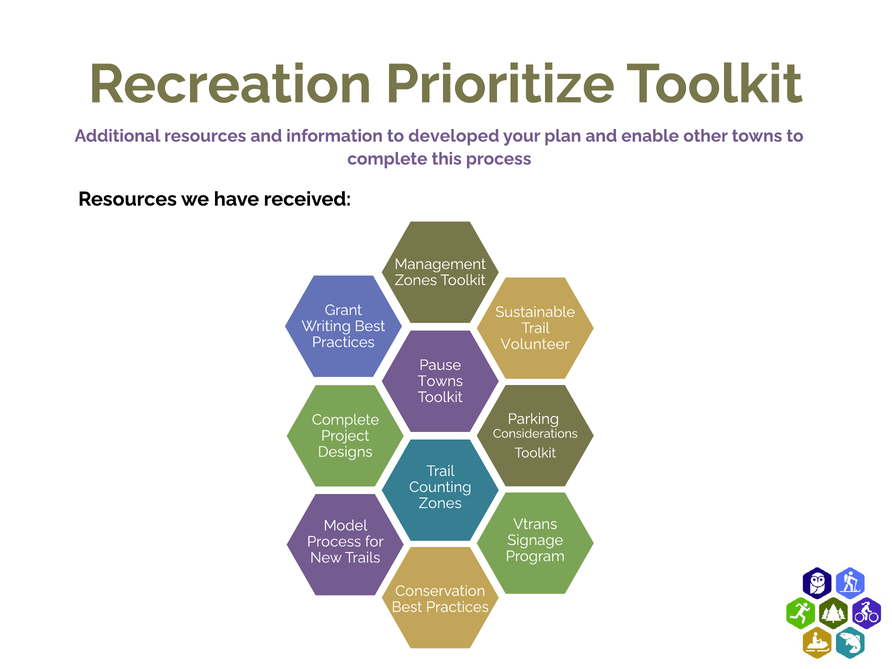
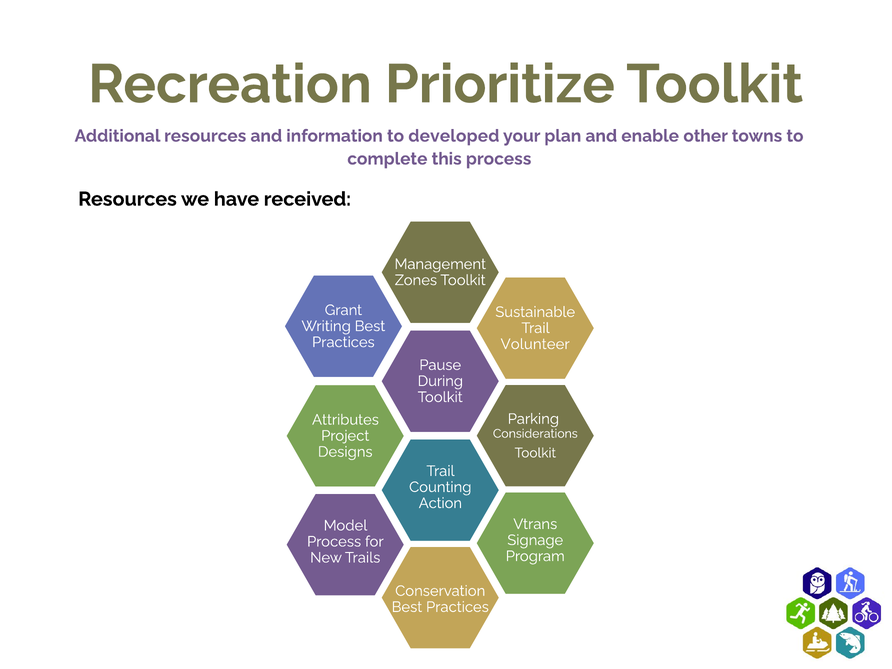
Towns at (440, 381): Towns -> During
Complete at (346, 420): Complete -> Attributes
Zones at (440, 503): Zones -> Action
